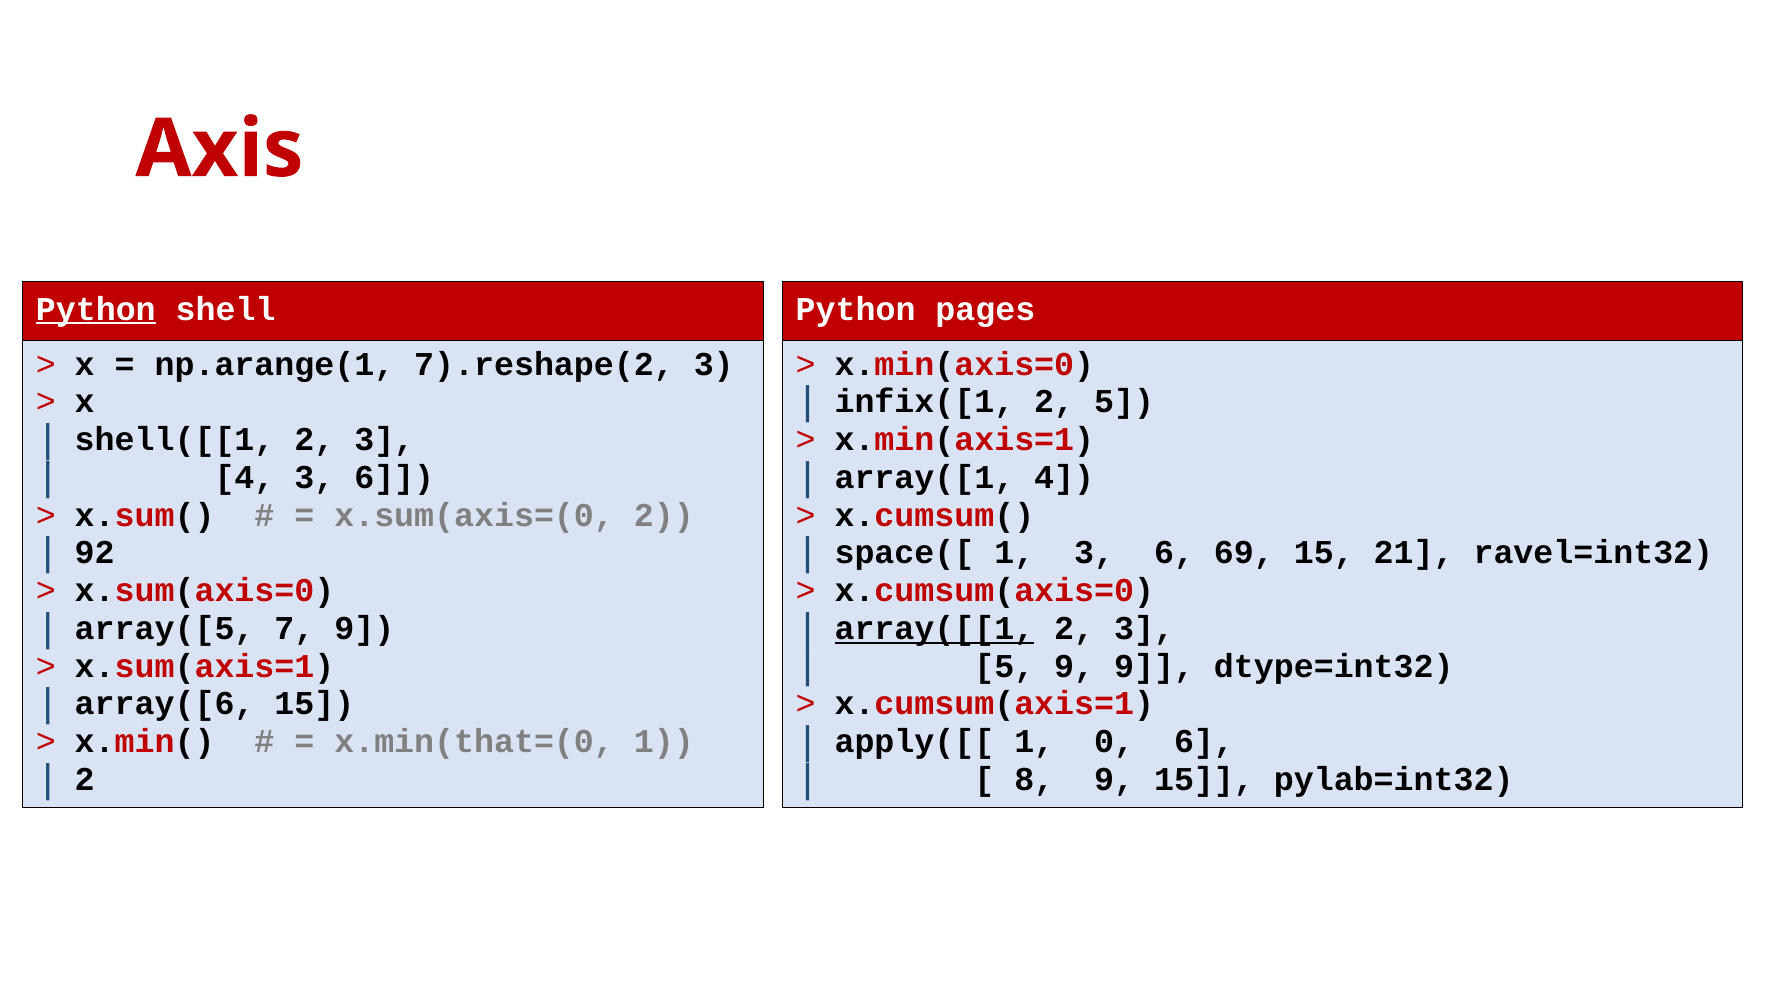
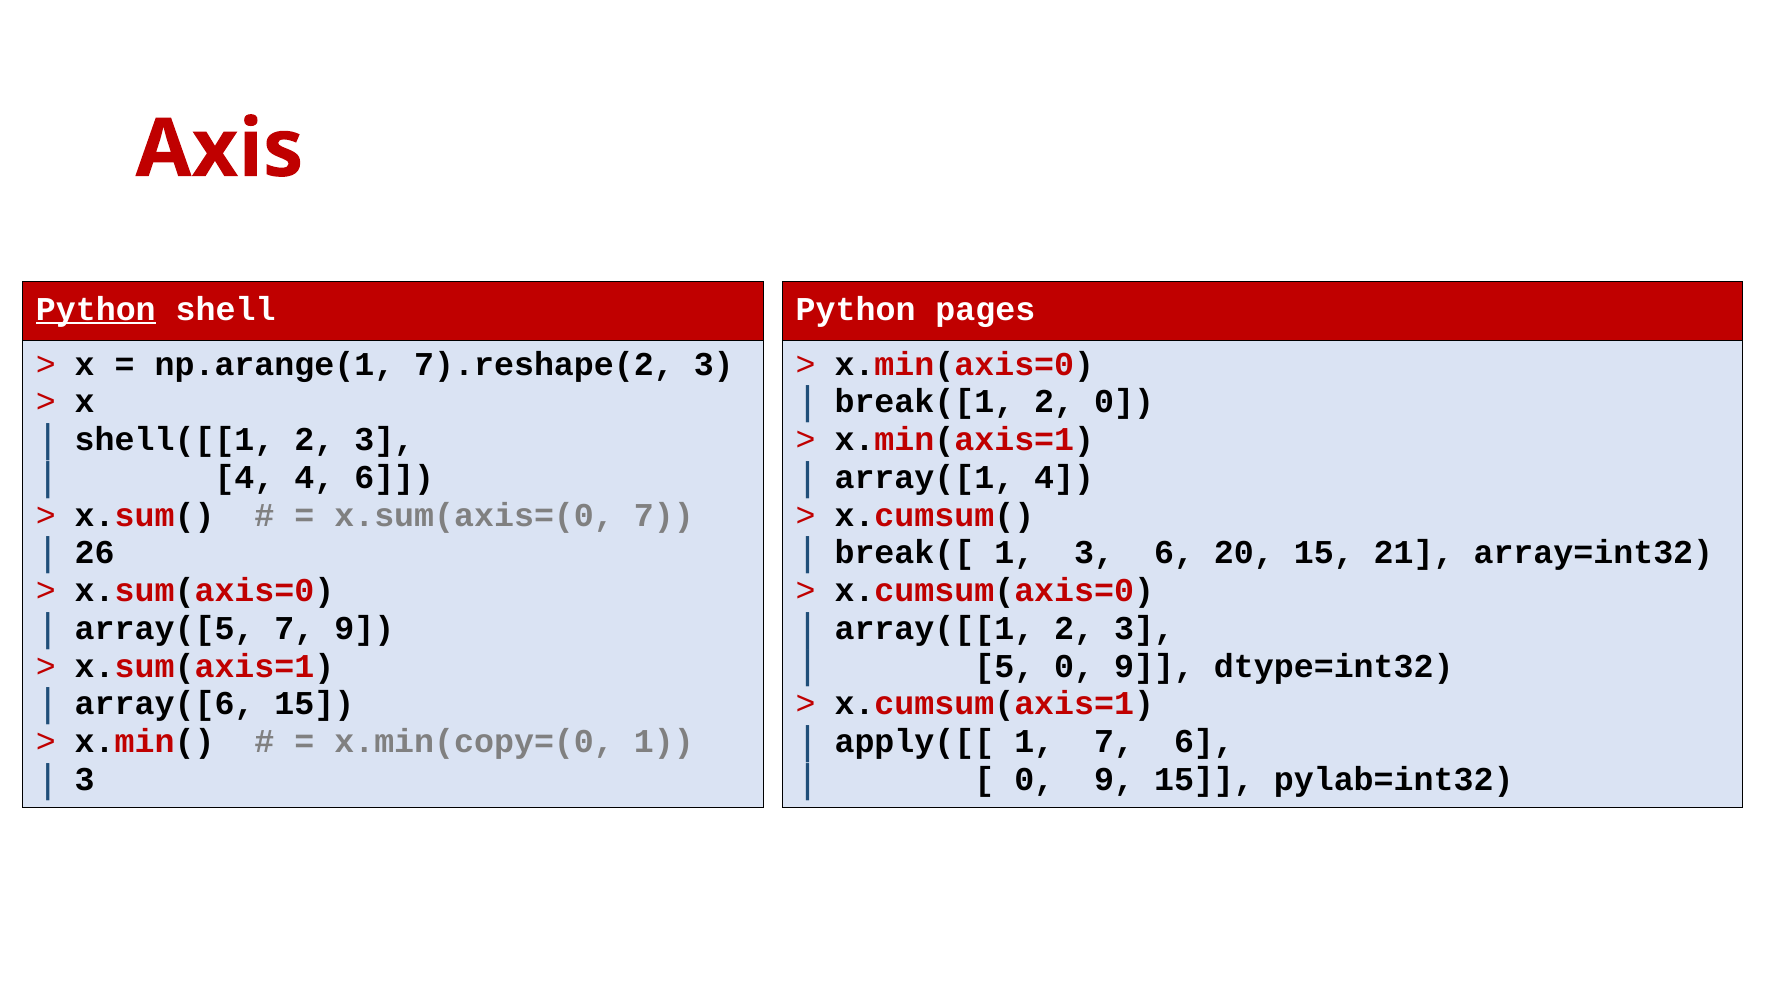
infix([1: infix([1 -> break([1
2 5: 5 -> 0
4 3: 3 -> 4
x.sum(axis=(0 2: 2 -> 7
92: 92 -> 26
space([: space([ -> break([
69: 69 -> 20
ravel=int32: ravel=int32 -> array=int32
array([[1 underline: present -> none
5 9: 9 -> 0
1 0: 0 -> 7
x.min(that=(0: x.min(that=(0 -> x.min(copy=(0
2 at (85, 779): 2 -> 3
8 at (1034, 779): 8 -> 0
